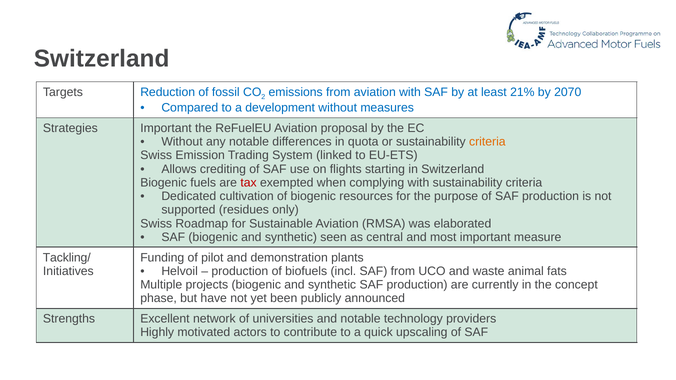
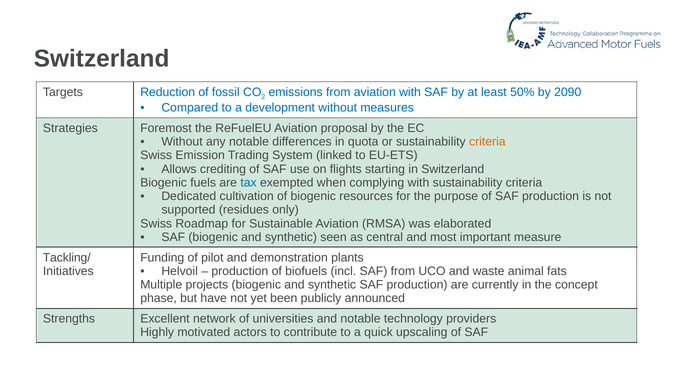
21%: 21% -> 50%
2070: 2070 -> 2090
Strategies Important: Important -> Foremost
tax colour: red -> blue
